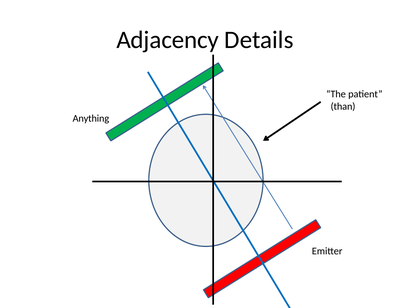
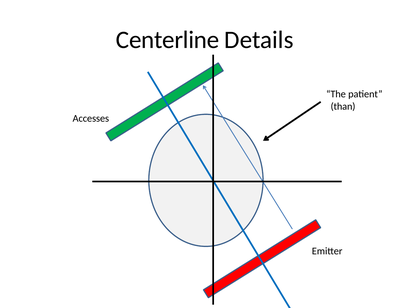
Adjacency: Adjacency -> Centerline
Anything: Anything -> Accesses
